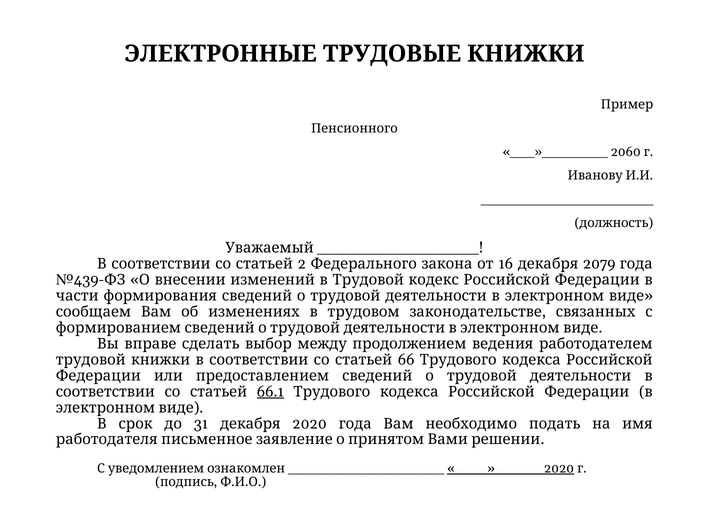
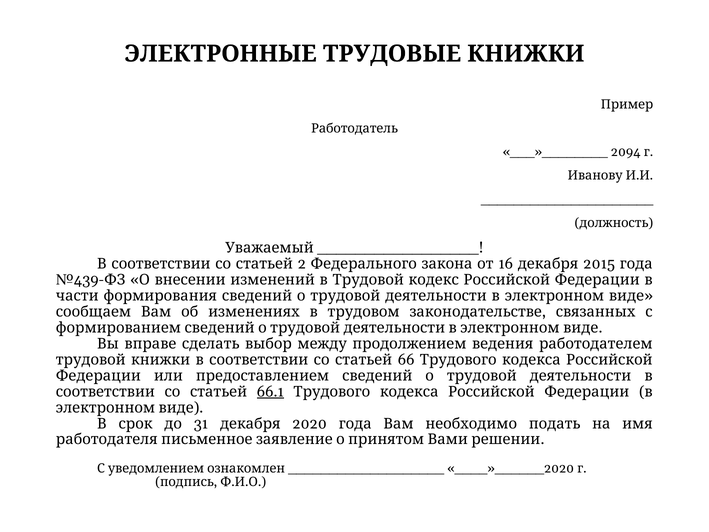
Пенсионного: Пенсионного -> Работодатель
2060: 2060 -> 2094
2079: 2079 -> 2015
____»______2020 underline: present -> none
